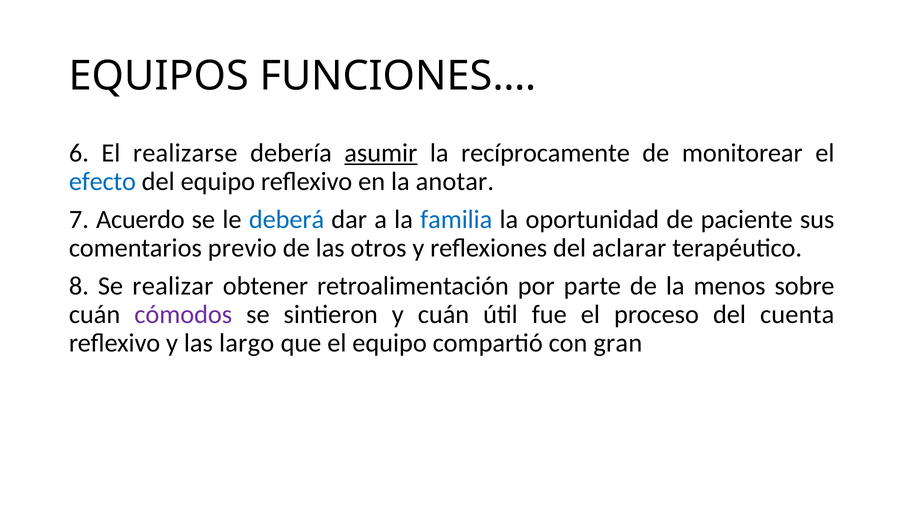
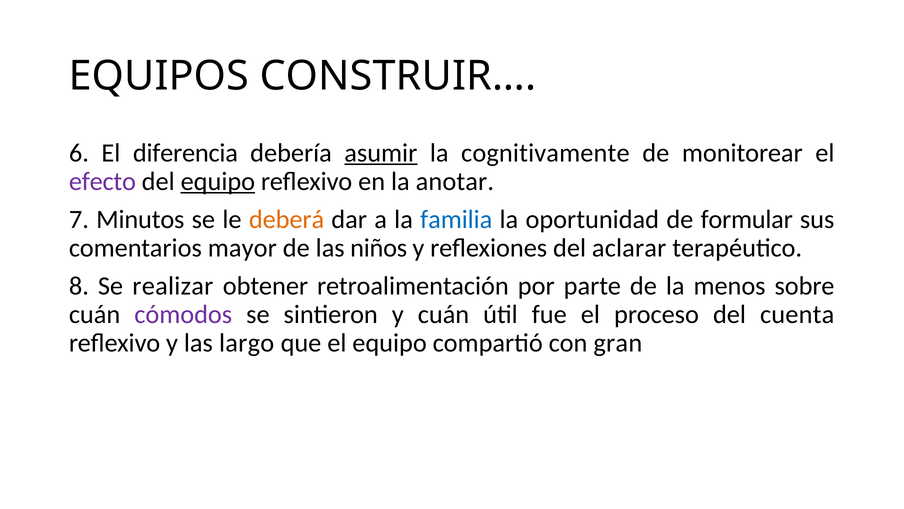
FUNCIONES…: FUNCIONES… -> CONSTRUIR…
realizarse: realizarse -> diferencia
recíprocamente: recíprocamente -> cognitivamente
efecto colour: blue -> purple
equipo at (218, 181) underline: none -> present
Acuerdo: Acuerdo -> Minutos
deberá colour: blue -> orange
paciente: paciente -> formular
previo: previo -> mayor
otros: otros -> niños
